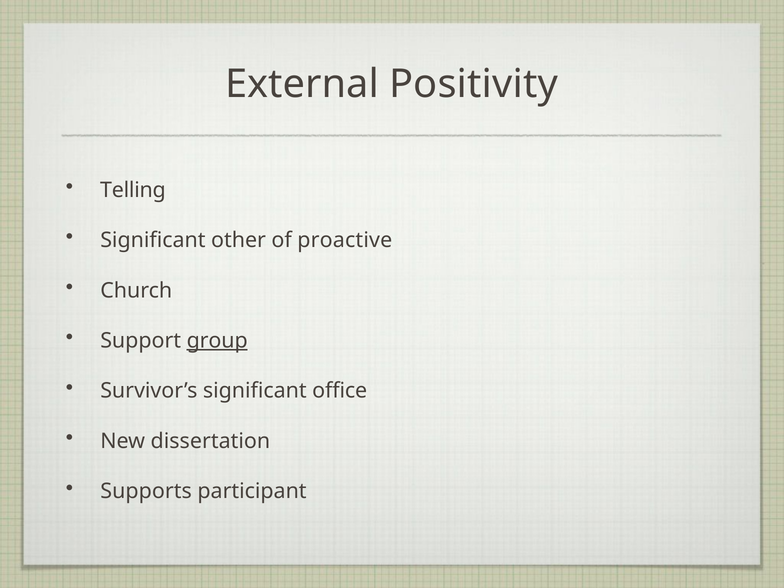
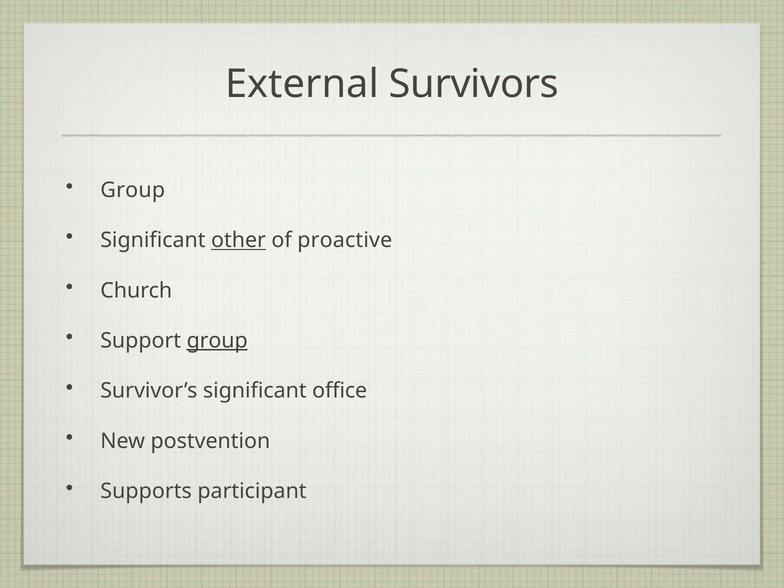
Positivity: Positivity -> Survivors
Telling at (133, 190): Telling -> Group
other underline: none -> present
dissertation: dissertation -> postvention
